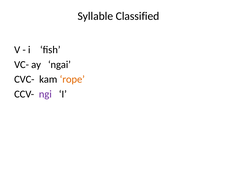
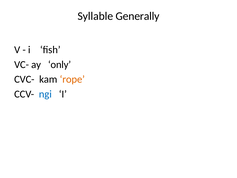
Classified: Classified -> Generally
ngai: ngai -> only
ngi colour: purple -> blue
